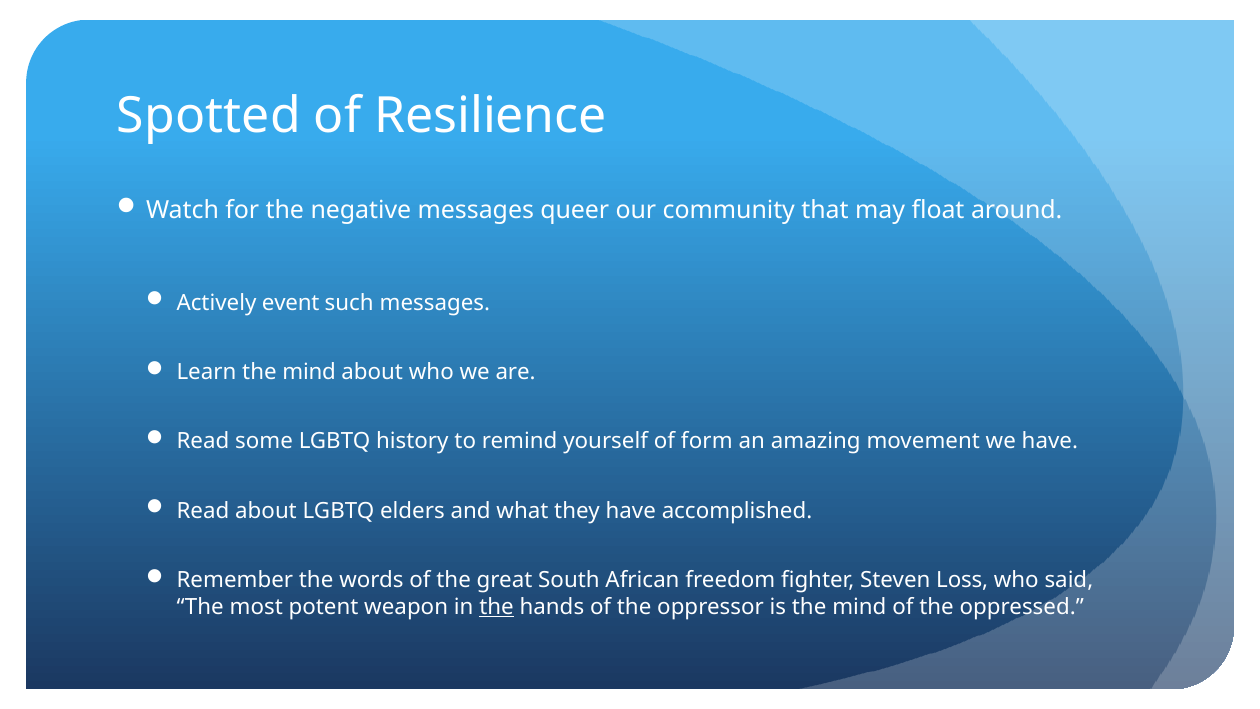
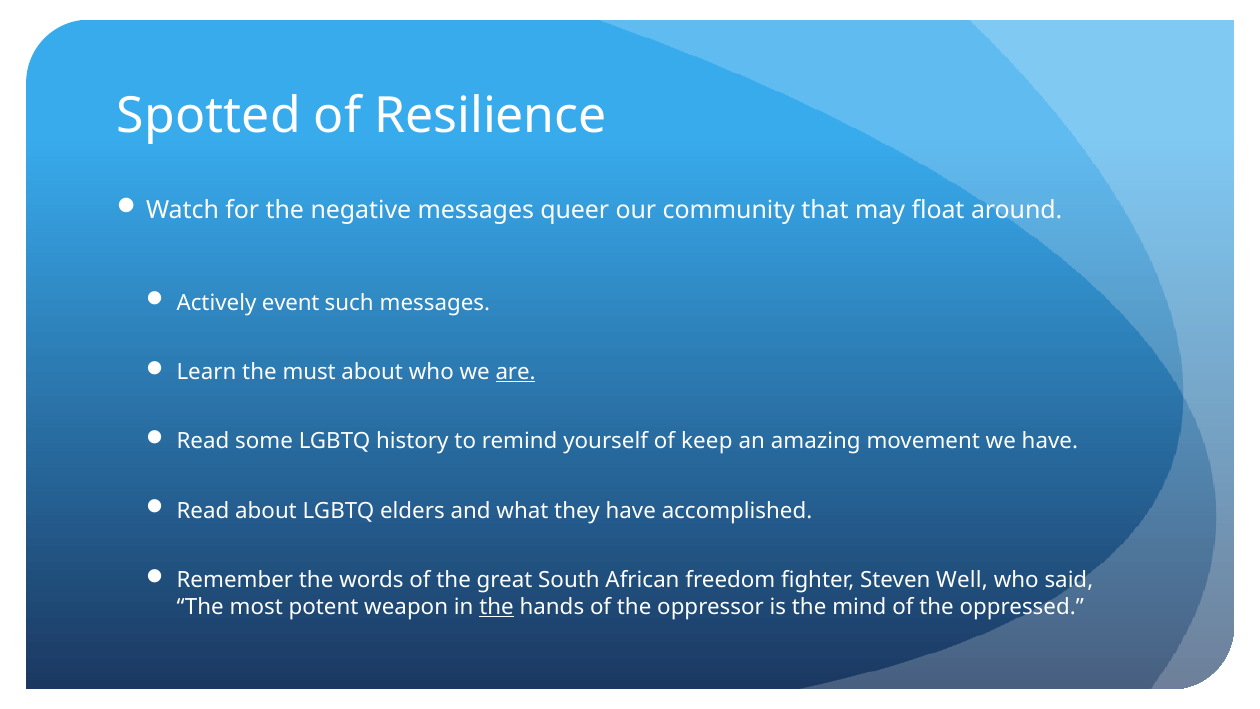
Learn the mind: mind -> must
are underline: none -> present
form: form -> keep
Loss: Loss -> Well
